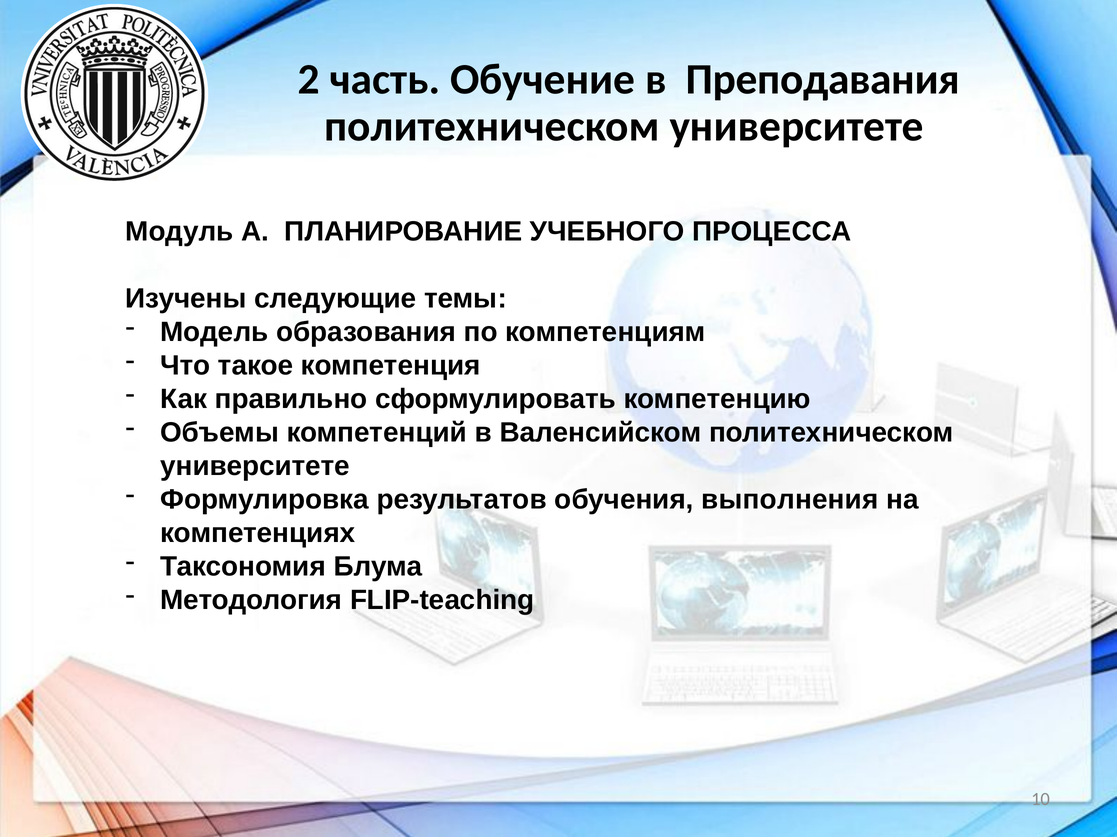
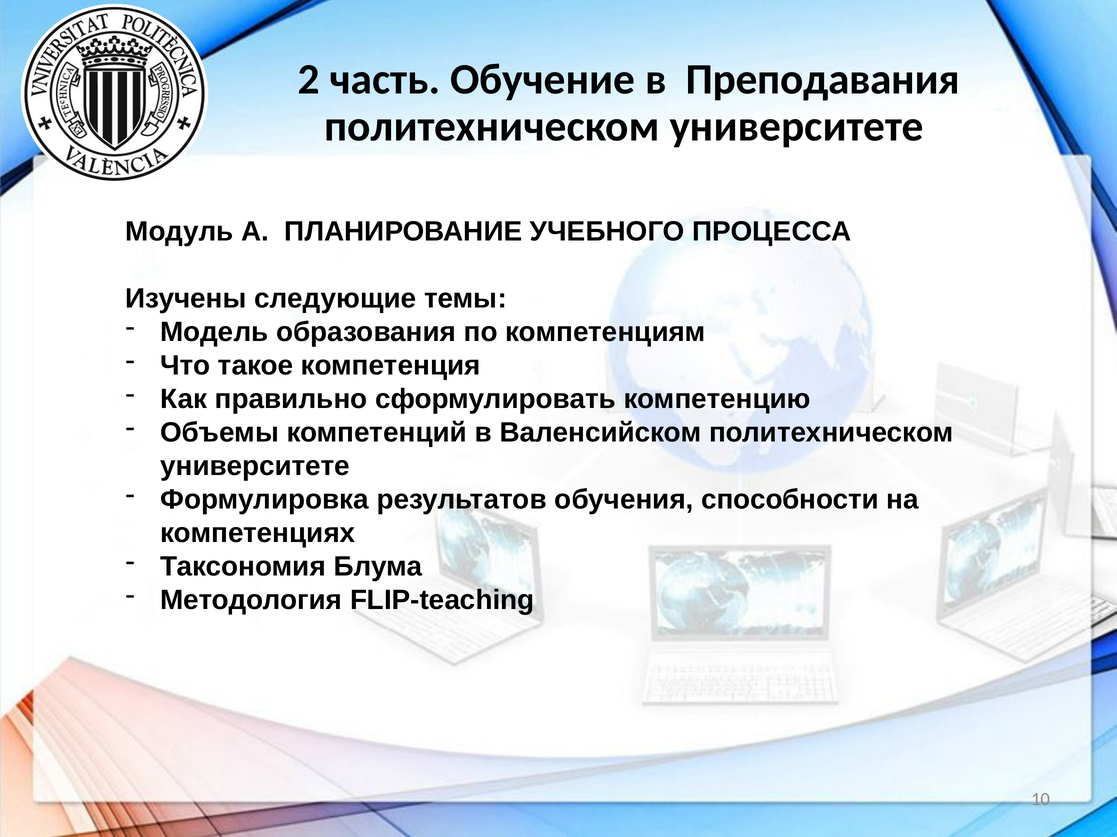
выполнения: выполнения -> способности
